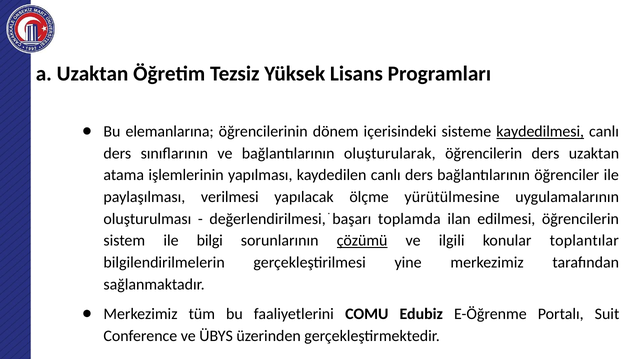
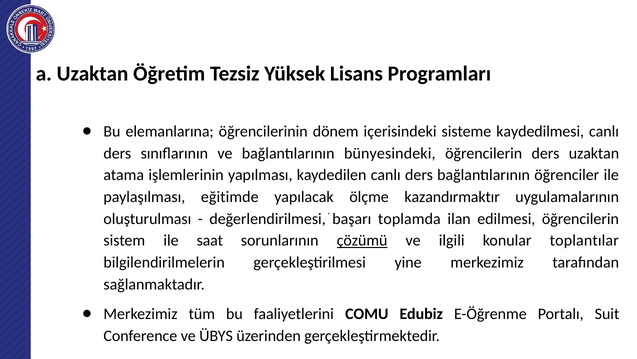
kaydedilmesi underline: present -> none
oluşturularak: oluşturularak -> bünyesindeki
verilmesi: verilmesi -> eğitimde
yürütülmesine: yürütülmesine -> kazandırmaktır
bilgi: bilgi -> saat
